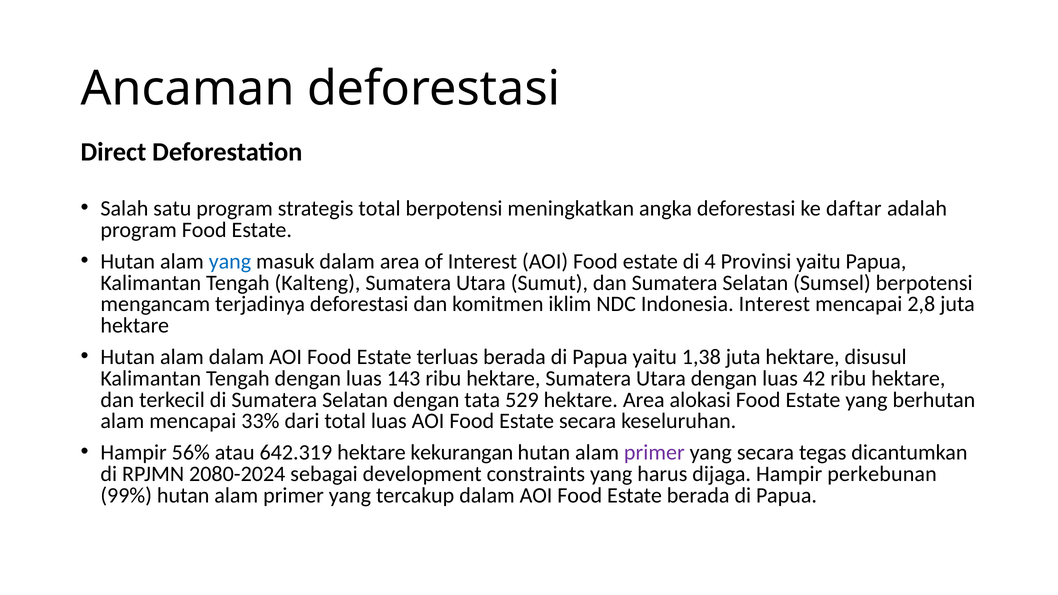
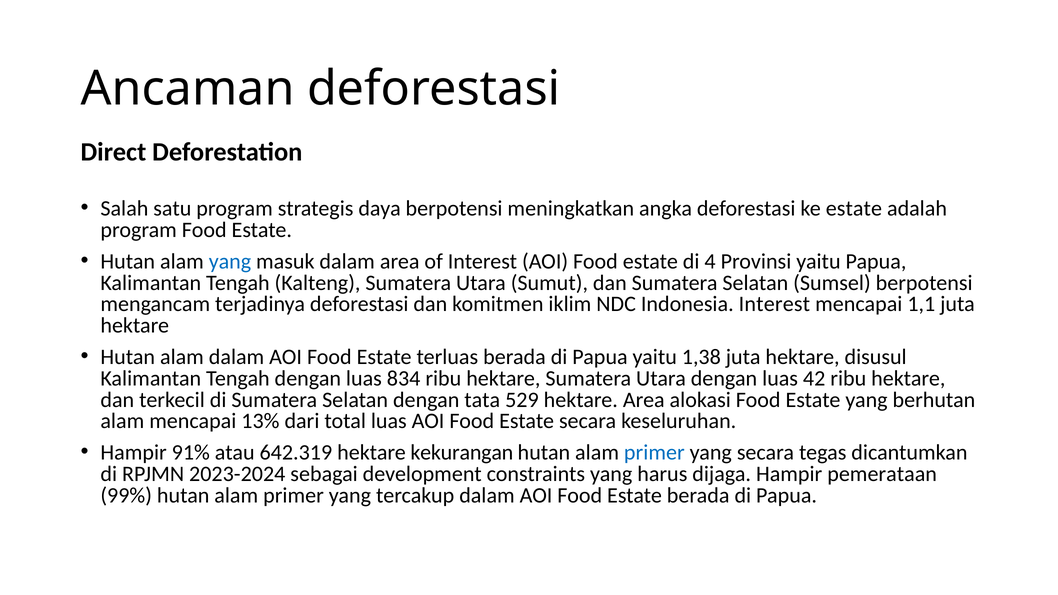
strategis total: total -> daya
ke daftar: daftar -> estate
2,8: 2,8 -> 1,1
143: 143 -> 834
33%: 33% -> 13%
56%: 56% -> 91%
primer at (654, 453) colour: purple -> blue
2080-2024: 2080-2024 -> 2023-2024
perkebunan: perkebunan -> pemerataan
